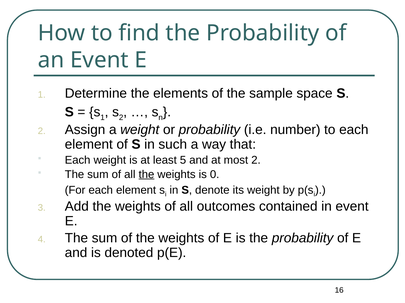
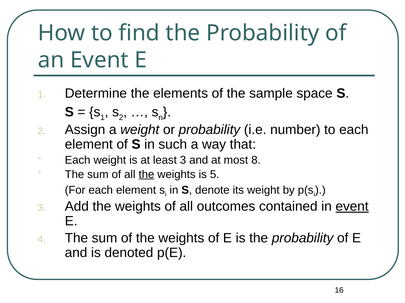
least 5: 5 -> 3
most 2: 2 -> 8
0: 0 -> 5
event at (352, 207) underline: none -> present
